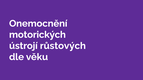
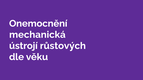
motorických: motorických -> mechanická
